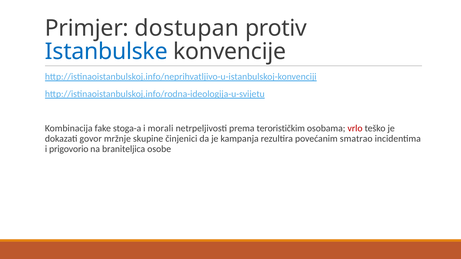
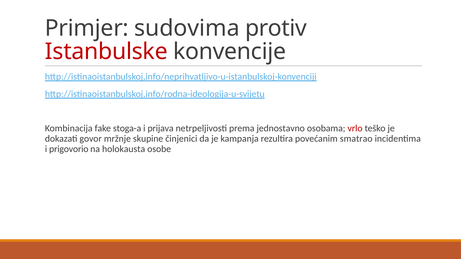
dostupan: dostupan -> sudovima
Istanbulske colour: blue -> red
morali: morali -> prijava
terorističkim: terorističkim -> jednostavno
braniteljica: braniteljica -> holokausta
